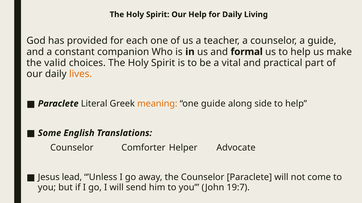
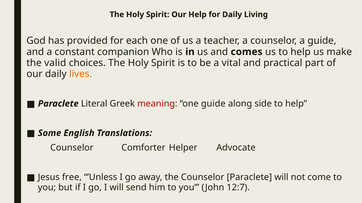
formal: formal -> comes
meaning colour: orange -> red
lead: lead -> free
19:7: 19:7 -> 12:7
